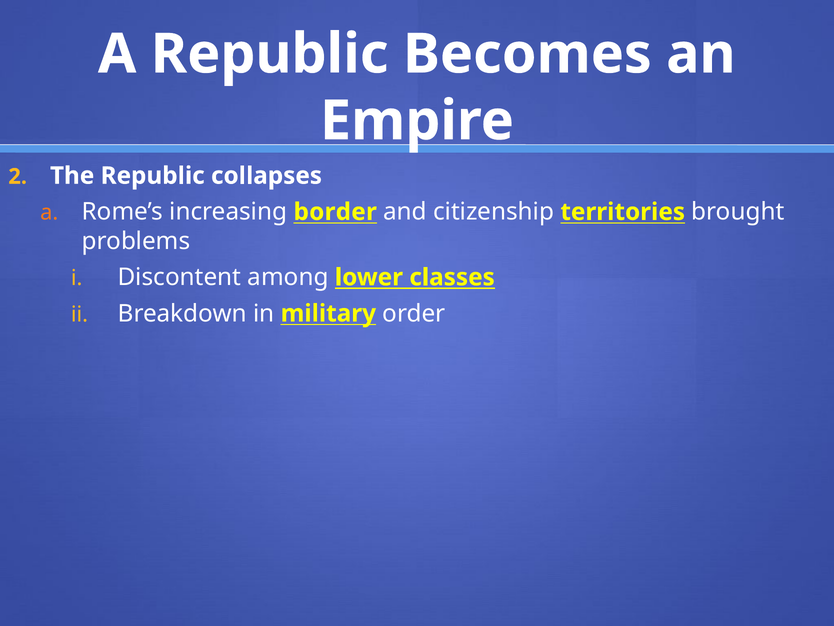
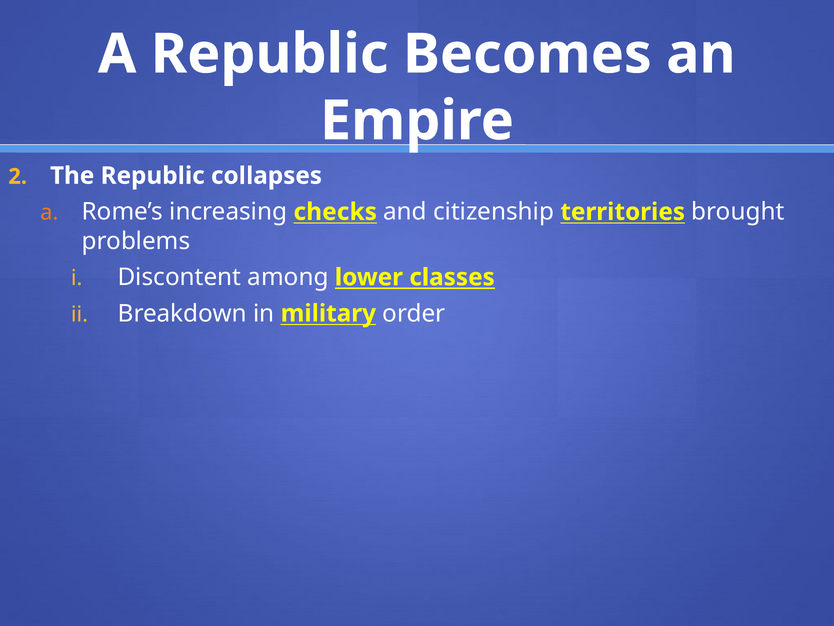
border: border -> checks
